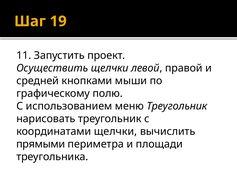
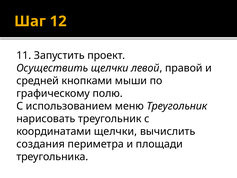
19: 19 -> 12
прямыми: прямыми -> создания
